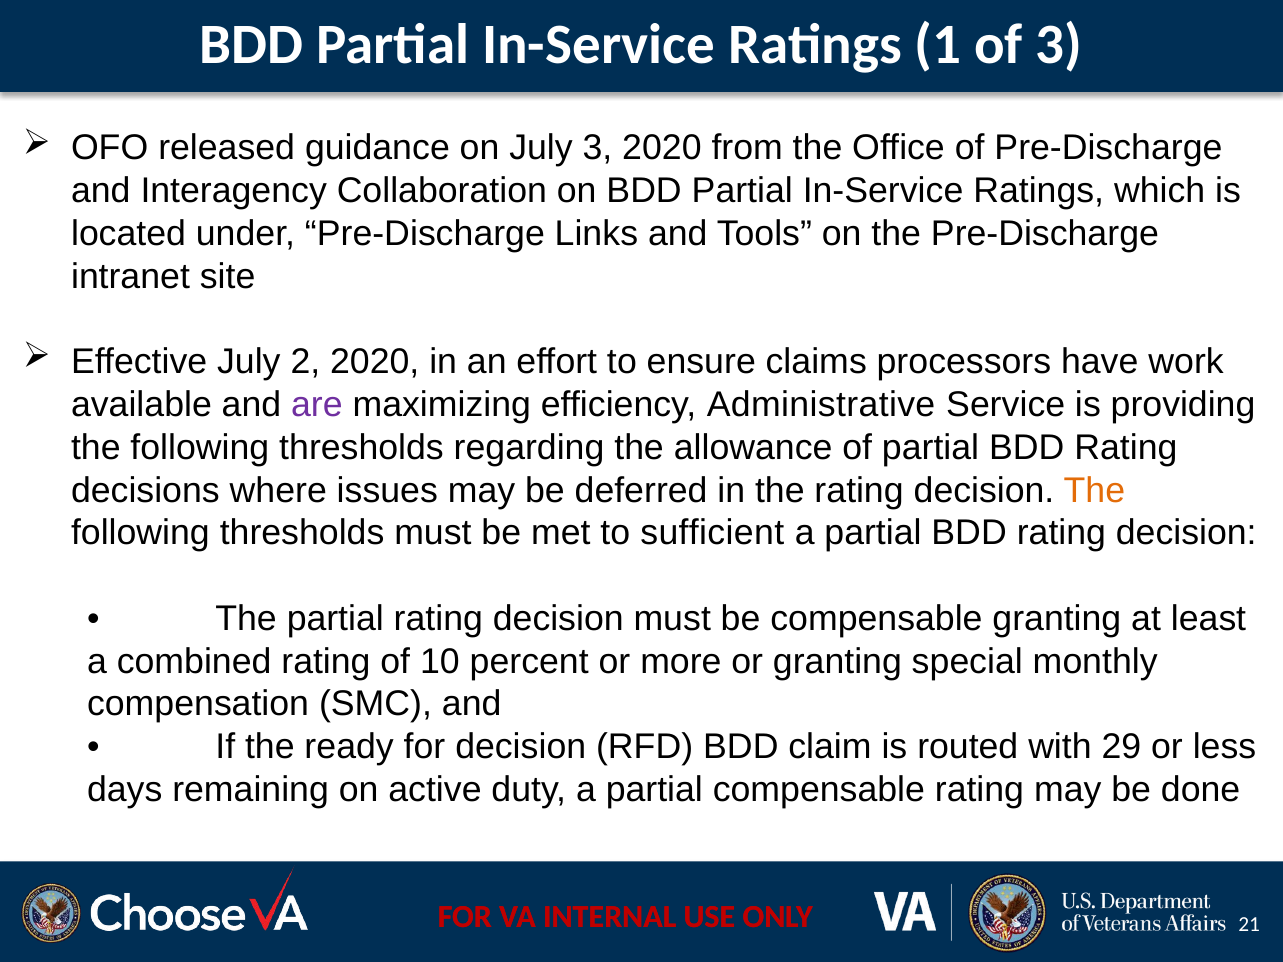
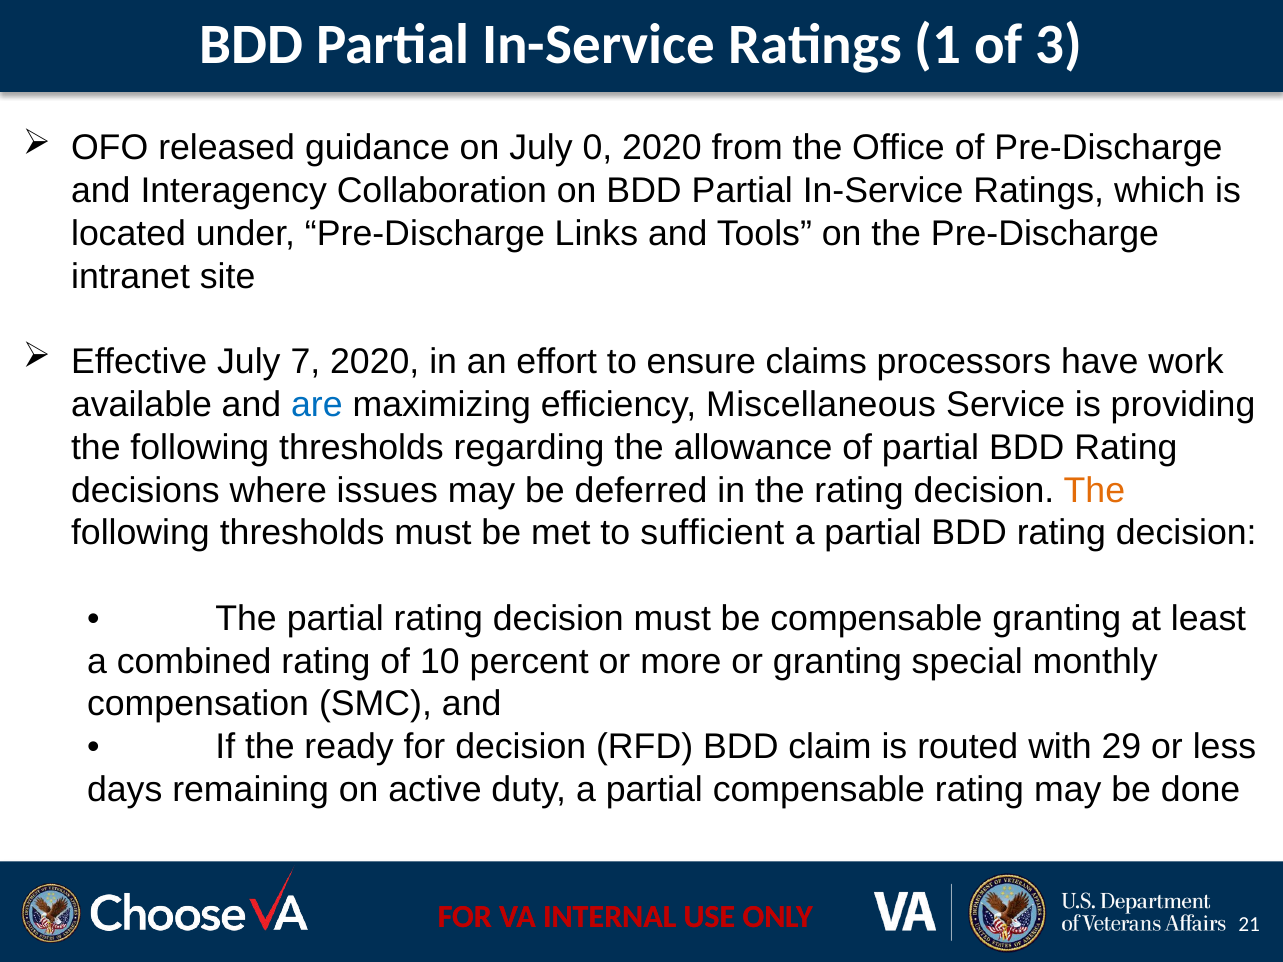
July 3: 3 -> 0
2: 2 -> 7
are colour: purple -> blue
Administrative: Administrative -> Miscellaneous
